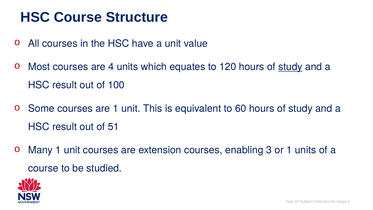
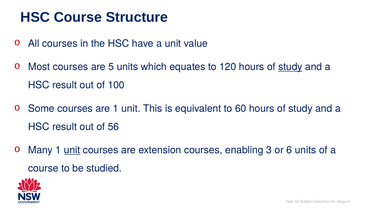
4: 4 -> 5
51: 51 -> 56
unit at (72, 150) underline: none -> present
or 1: 1 -> 6
